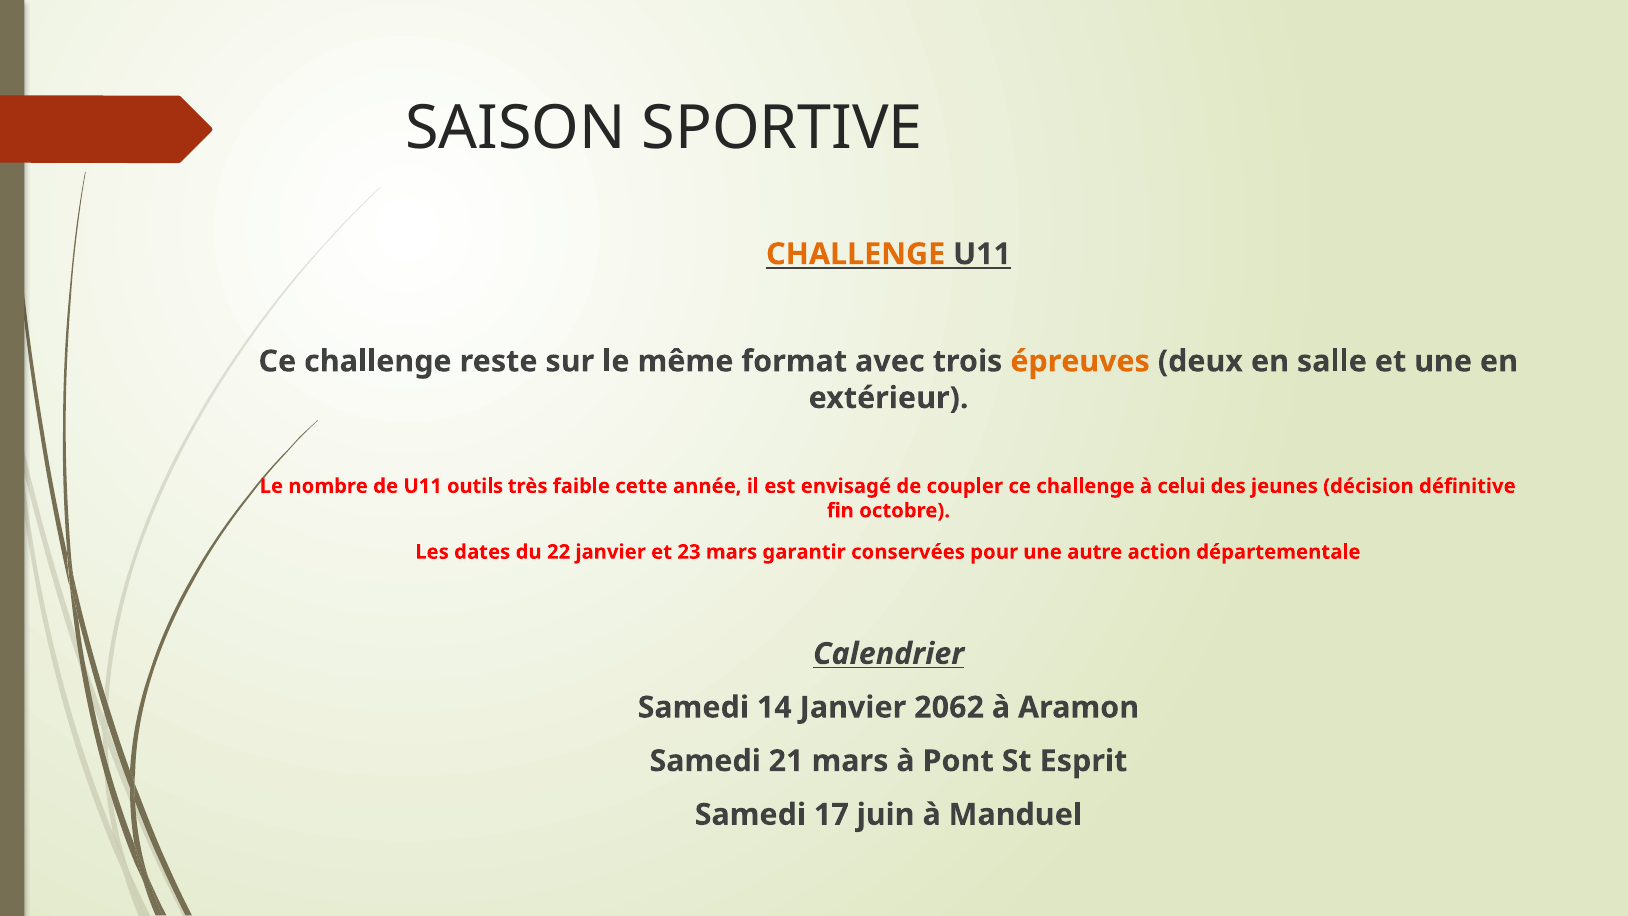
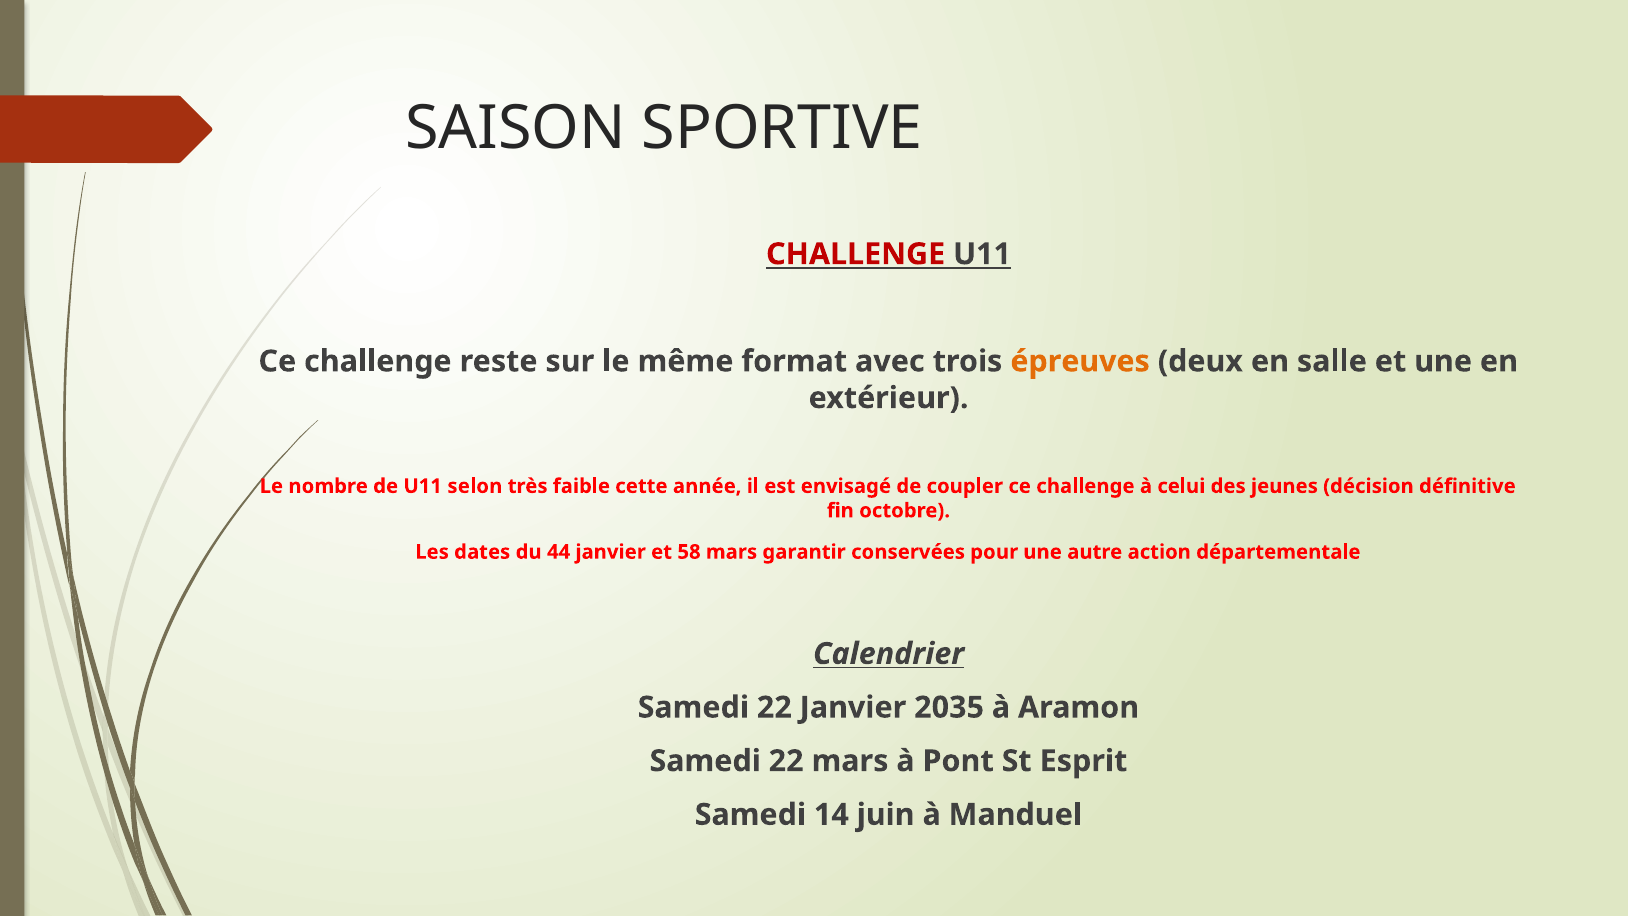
CHALLENGE at (856, 254) colour: orange -> red
outils: outils -> selon
22: 22 -> 44
23: 23 -> 58
14 at (774, 707): 14 -> 22
2062: 2062 -> 2035
21 at (786, 761): 21 -> 22
17: 17 -> 14
